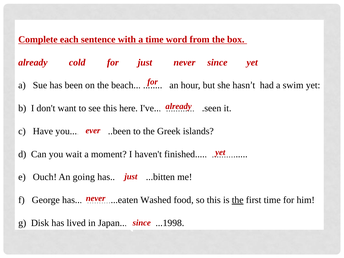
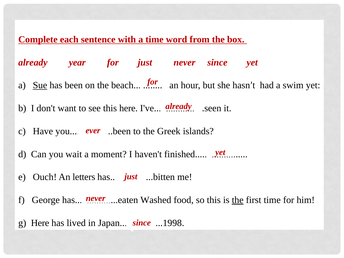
cold: cold -> year
Sue underline: none -> present
going: going -> letters
g Disk: Disk -> Here
